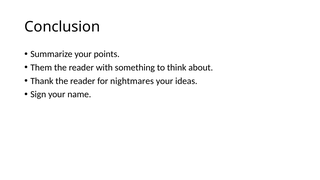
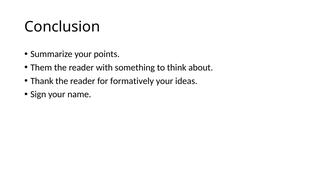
nightmares: nightmares -> formatively
